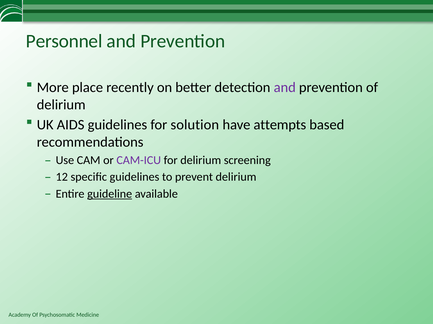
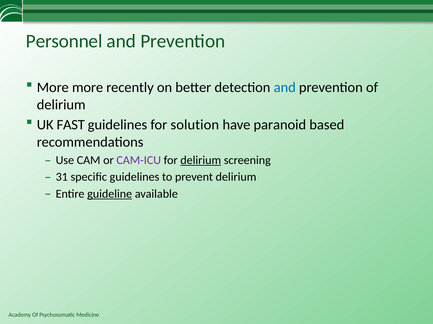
More place: place -> more
and at (285, 88) colour: purple -> blue
AIDS: AIDS -> FAST
attempts: attempts -> paranoid
delirium at (201, 161) underline: none -> present
12: 12 -> 31
